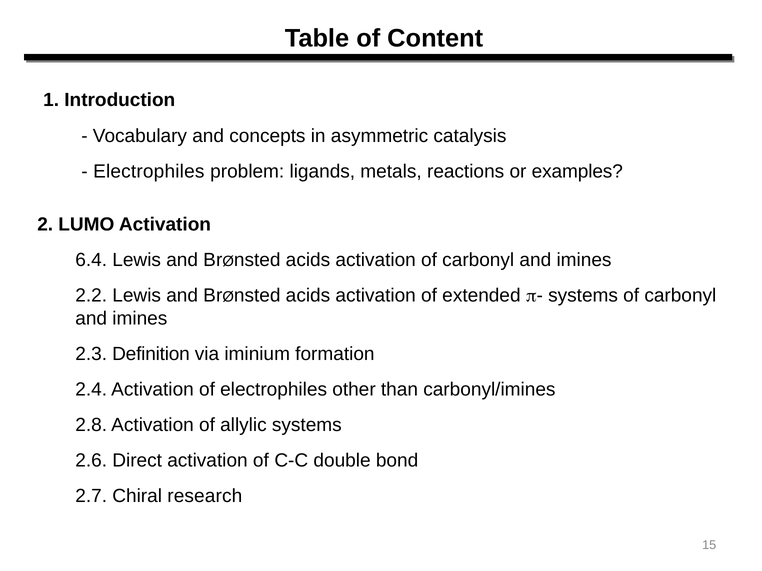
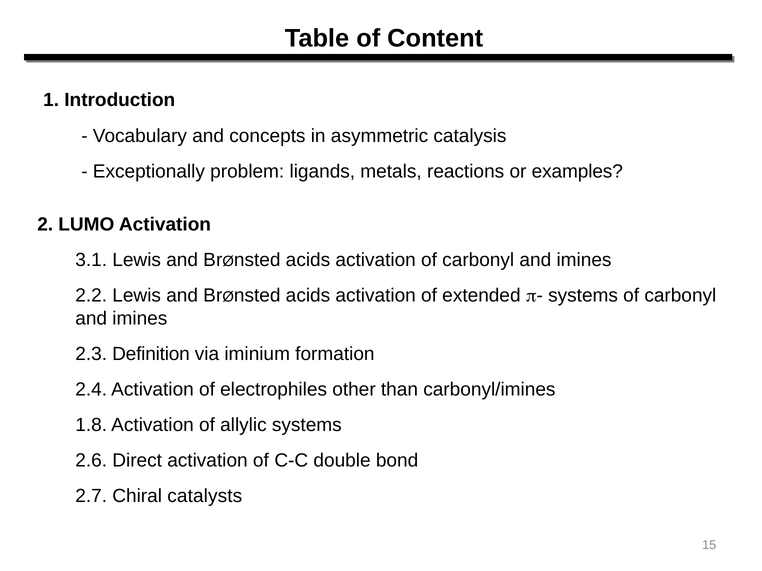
Electrophiles at (149, 171): Electrophiles -> Exceptionally
6.4: 6.4 -> 3.1
2.8: 2.8 -> 1.8
research: research -> catalysts
